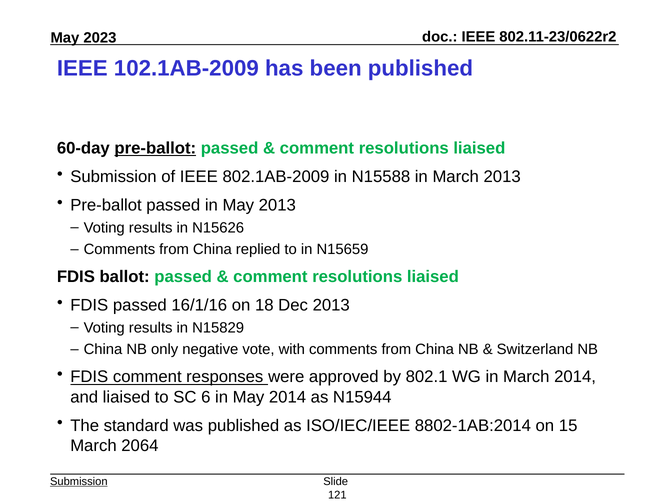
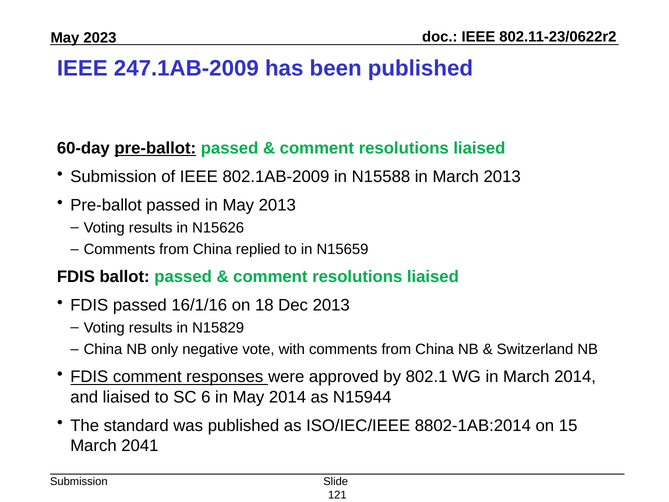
102.1AB-2009: 102.1AB-2009 -> 247.1AB-2009
2064: 2064 -> 2041
Submission at (79, 481) underline: present -> none
